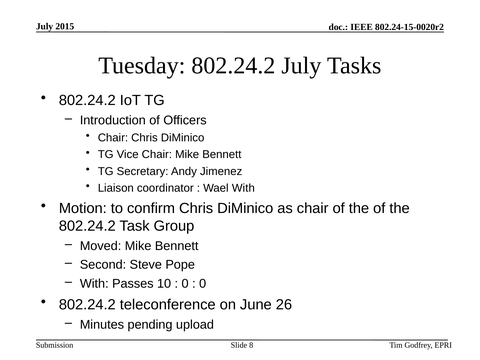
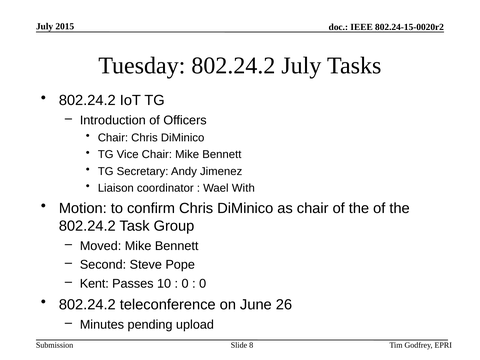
With at (94, 284): With -> Kent
